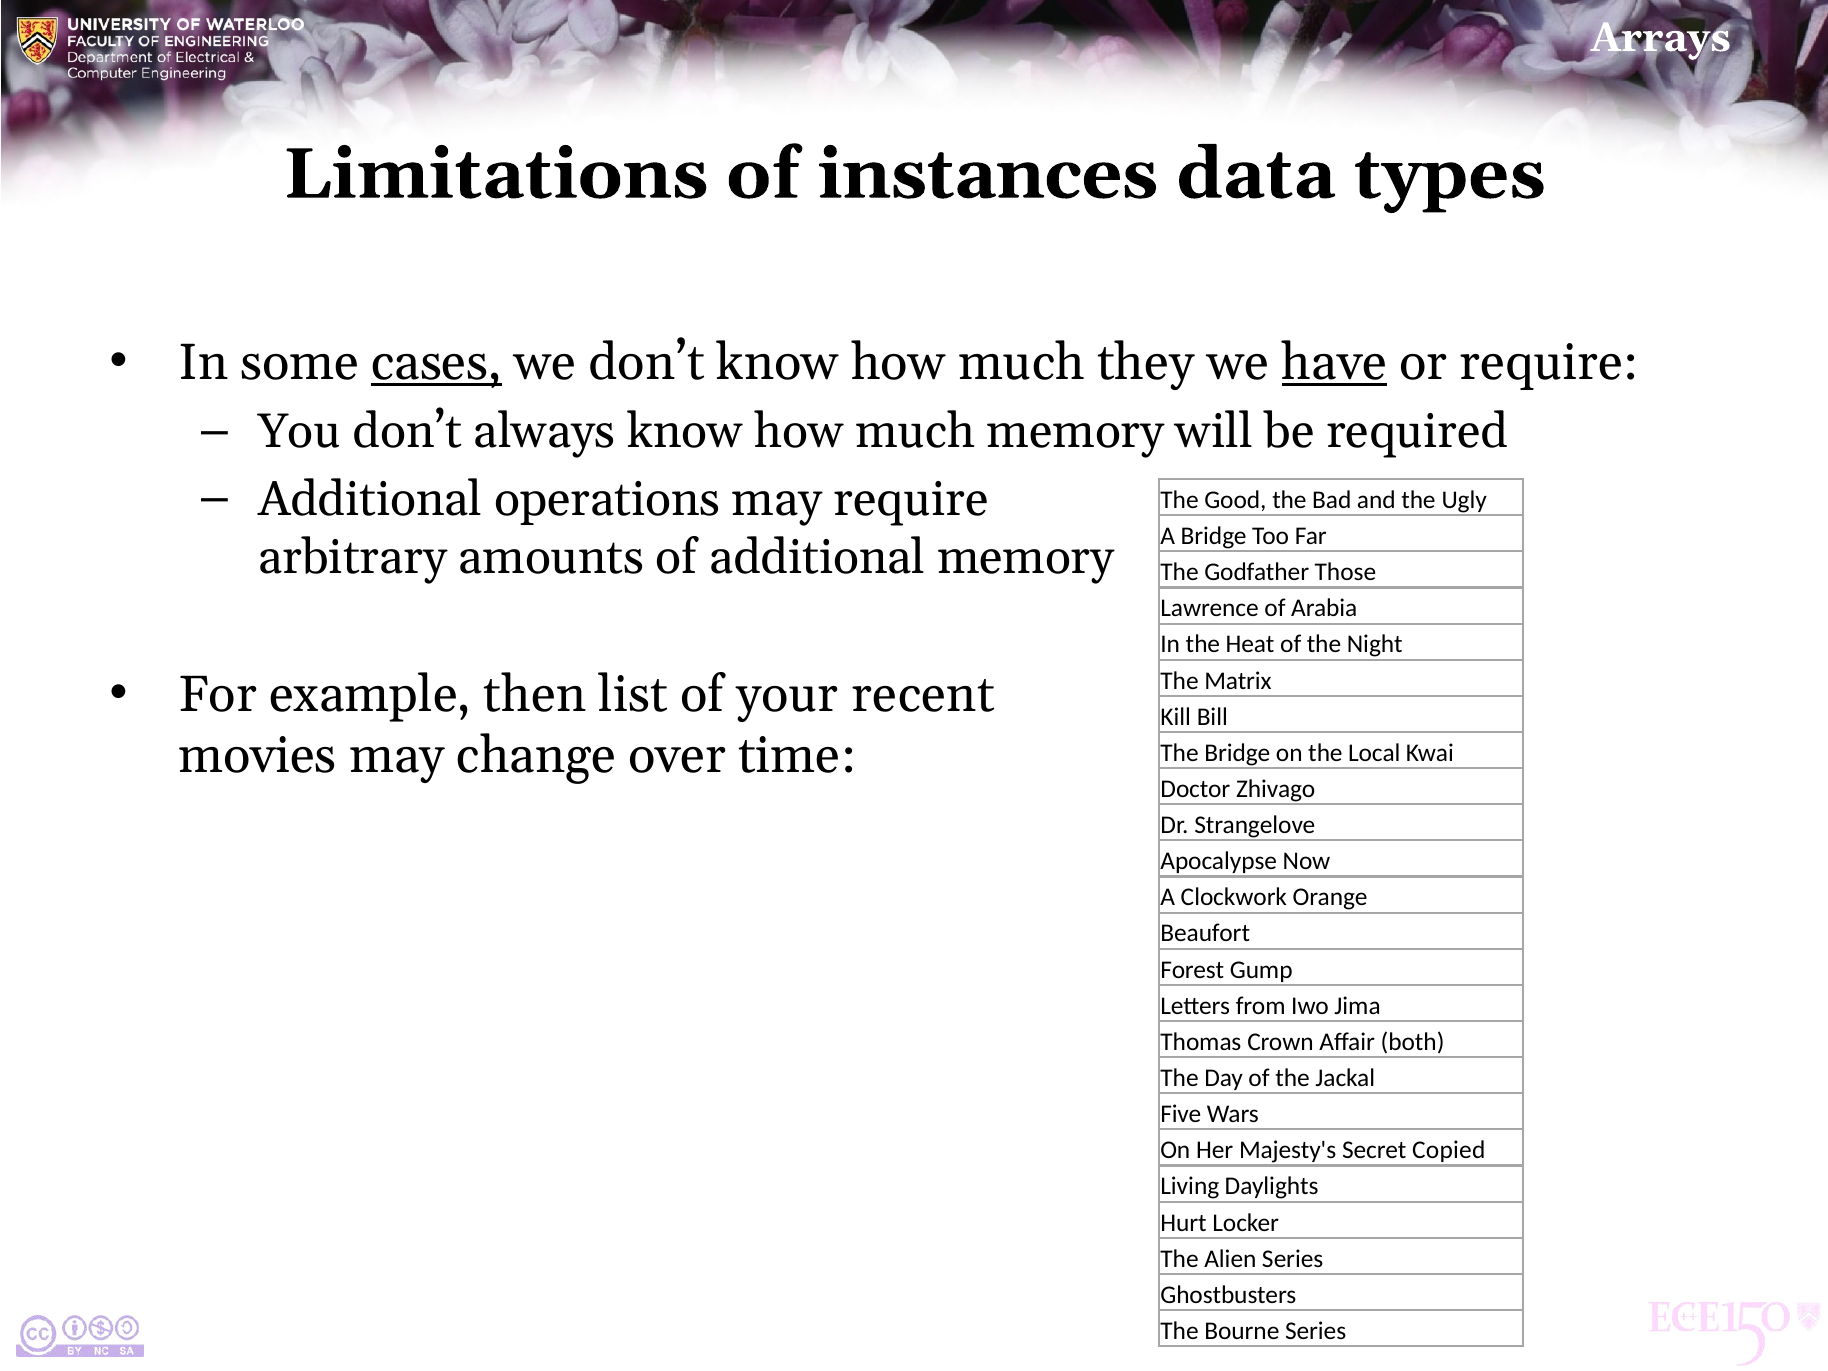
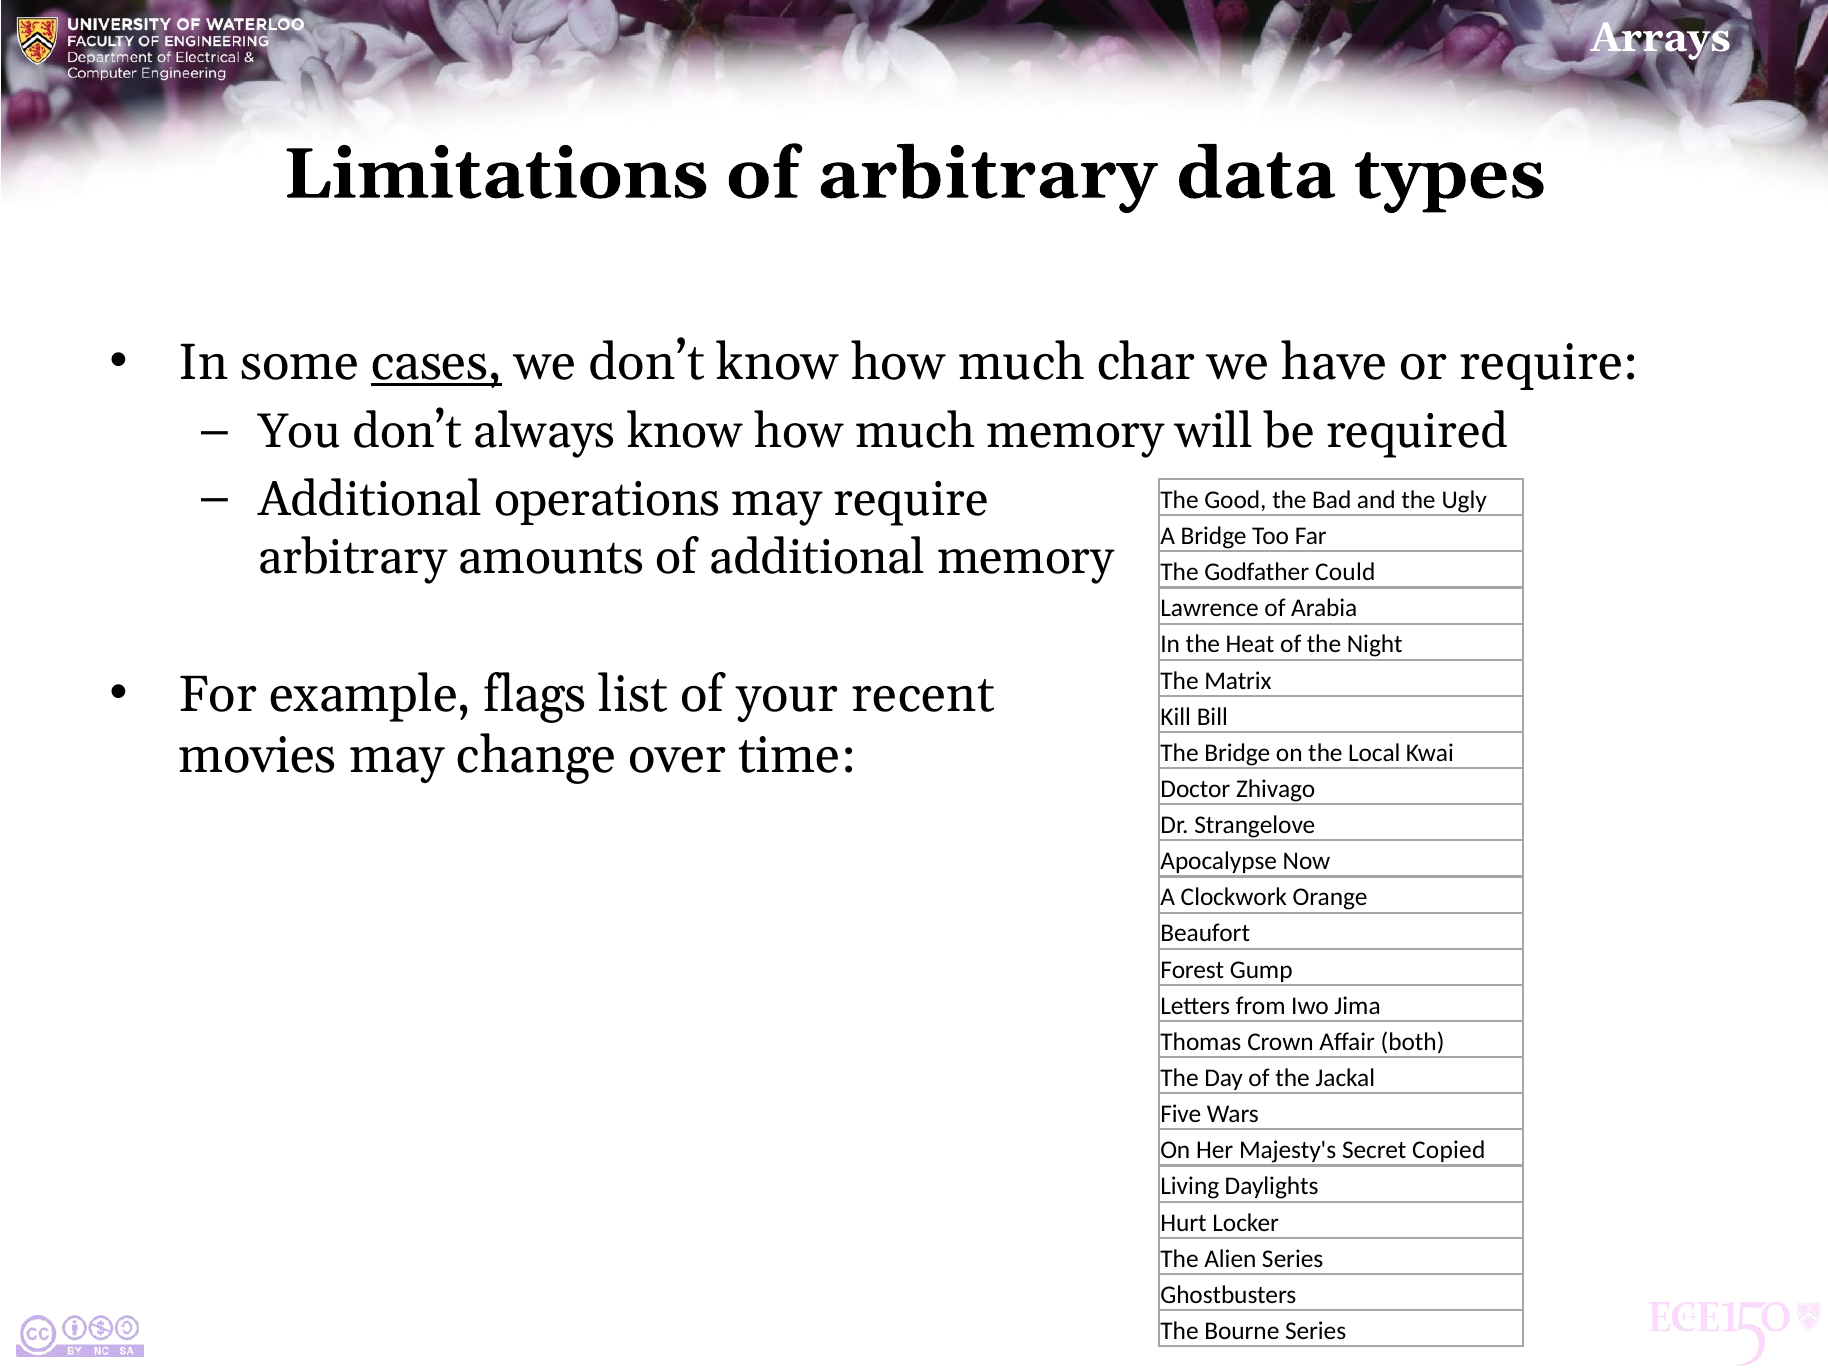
of instances: instances -> arbitrary
they: they -> char
have underline: present -> none
Those: Those -> Could
then: then -> flags
